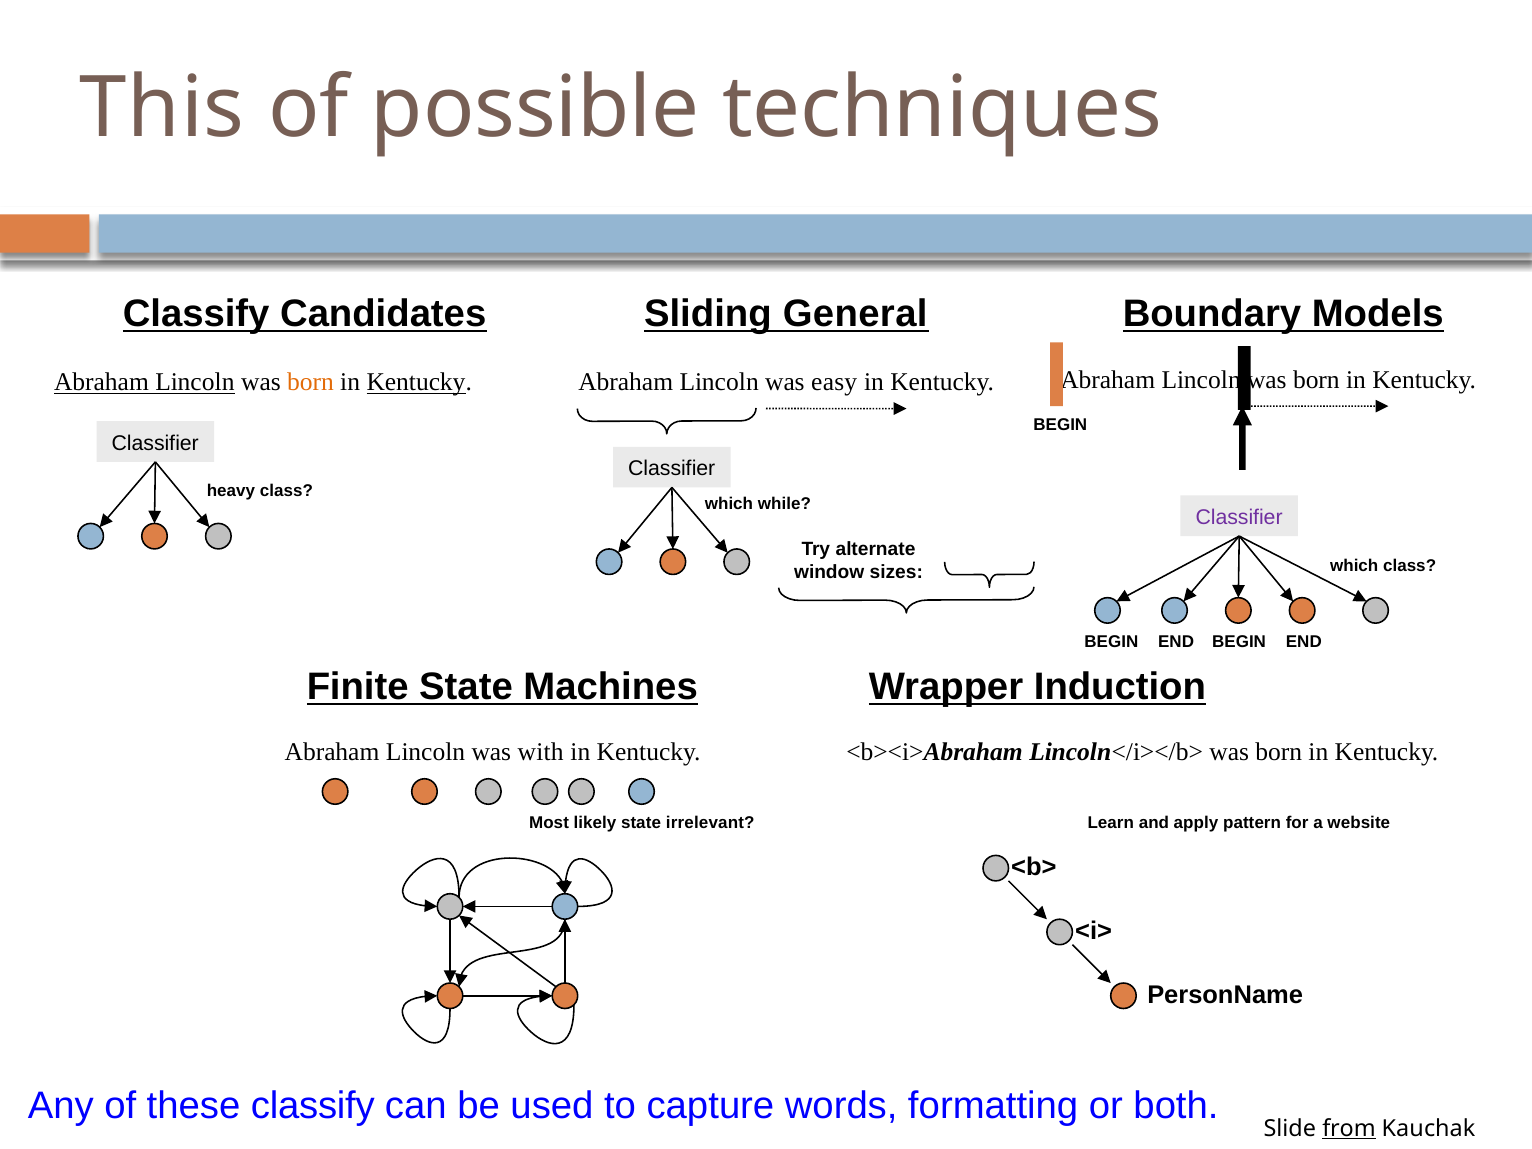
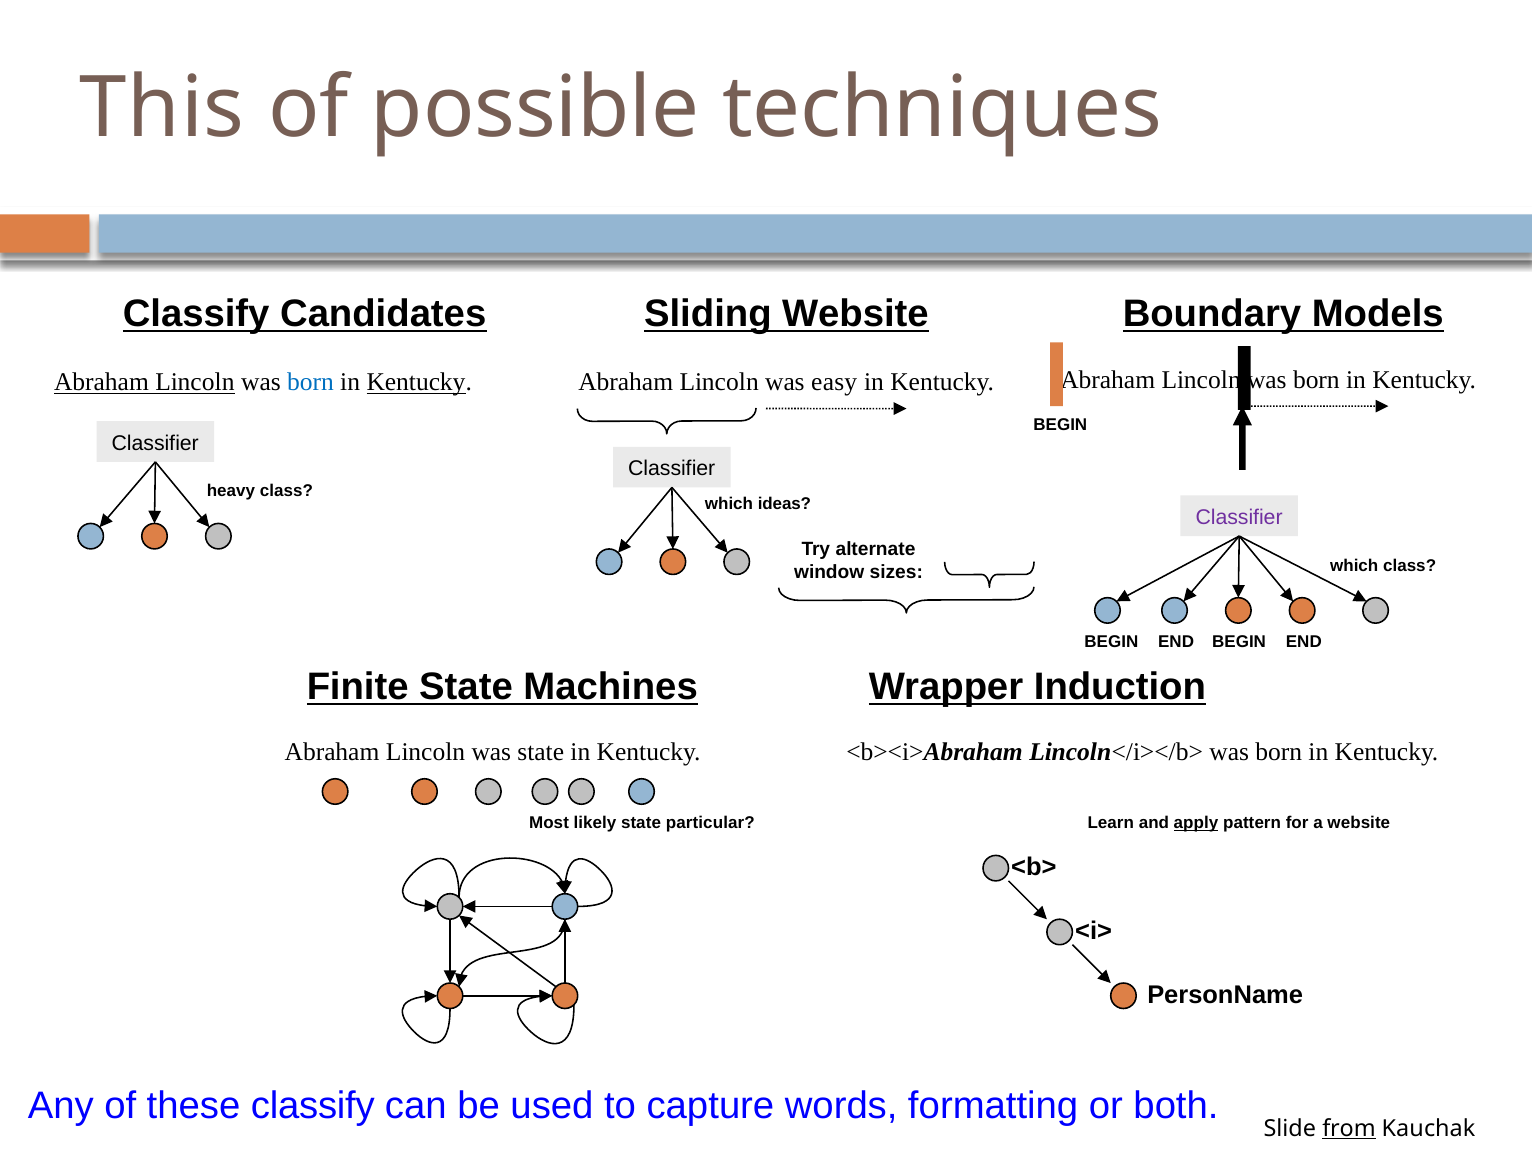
Sliding General: General -> Website
born at (310, 382) colour: orange -> blue
while: while -> ideas
was with: with -> state
irrelevant: irrelevant -> particular
apply underline: none -> present
